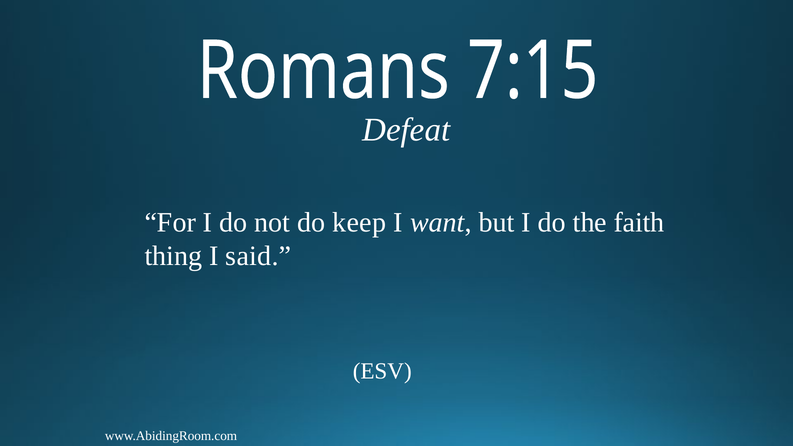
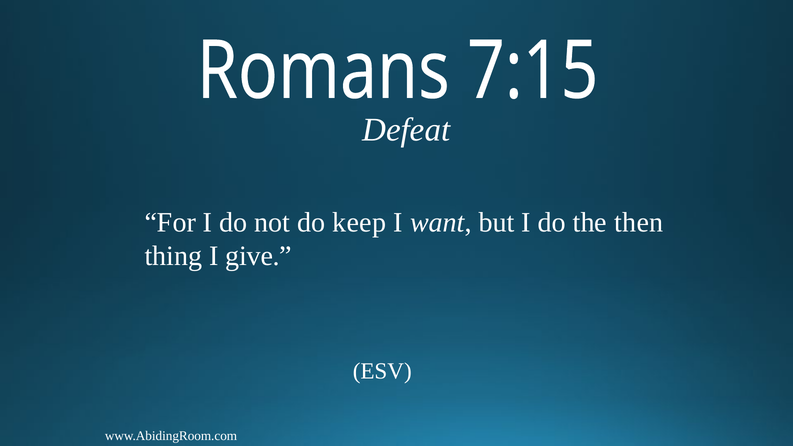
faith: faith -> then
said: said -> give
